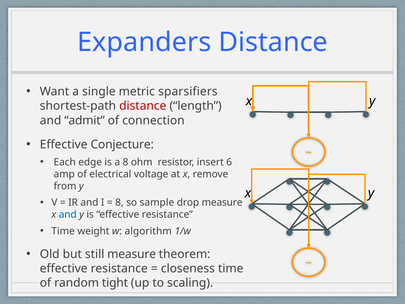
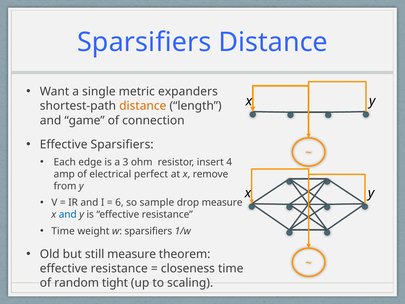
Expanders at (144, 42): Expanders -> Sparsifiers
sparsifiers: sparsifiers -> expanders
distance at (143, 106) colour: red -> orange
admit: admit -> game
Effective Conjecture: Conjecture -> Sparsifiers
a 8: 8 -> 3
6: 6 -> 4
voltage: voltage -> perfect
8 at (119, 202): 8 -> 6
w algorithm: algorithm -> sparsifiers
